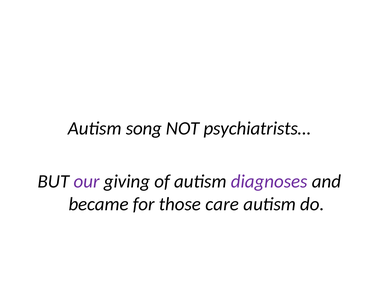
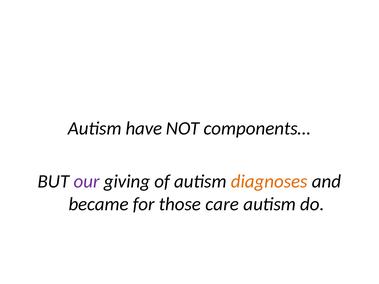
song: song -> have
psychiatrists…: psychiatrists… -> components…
diagnoses colour: purple -> orange
